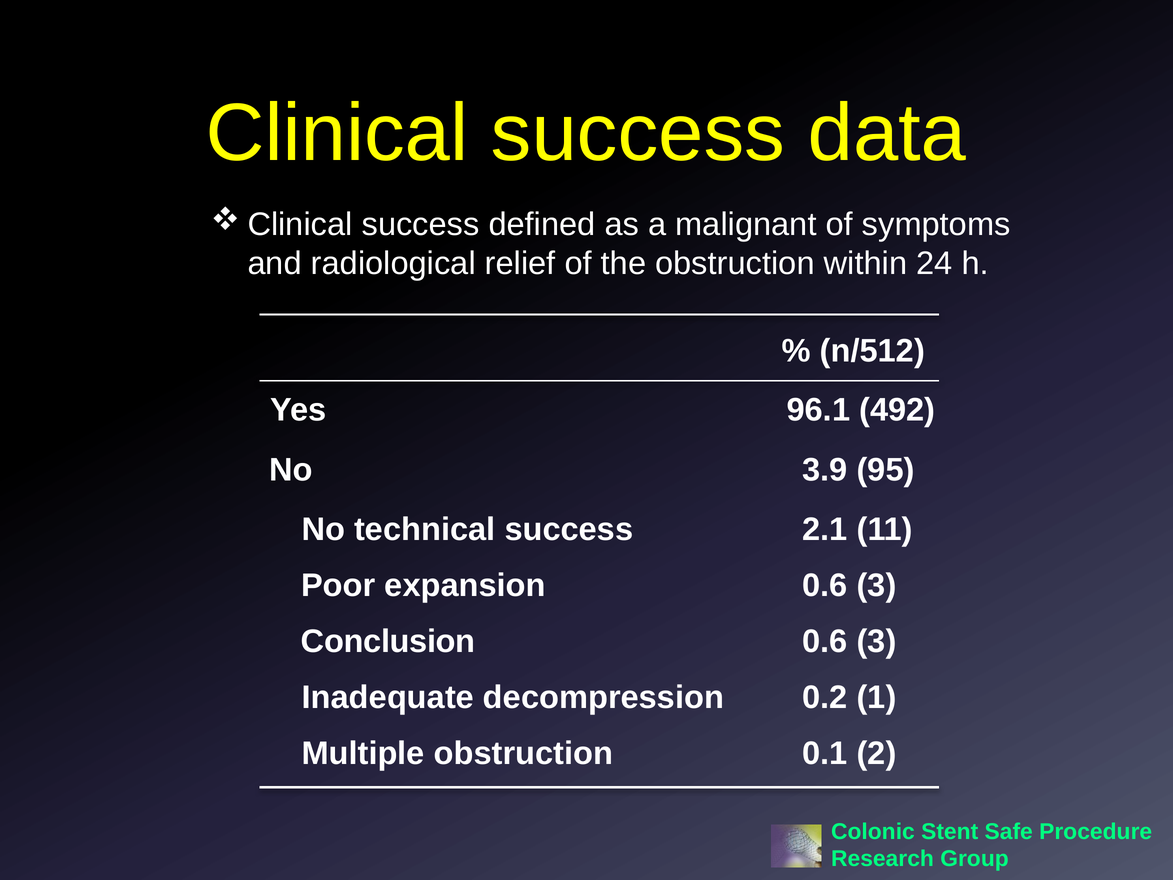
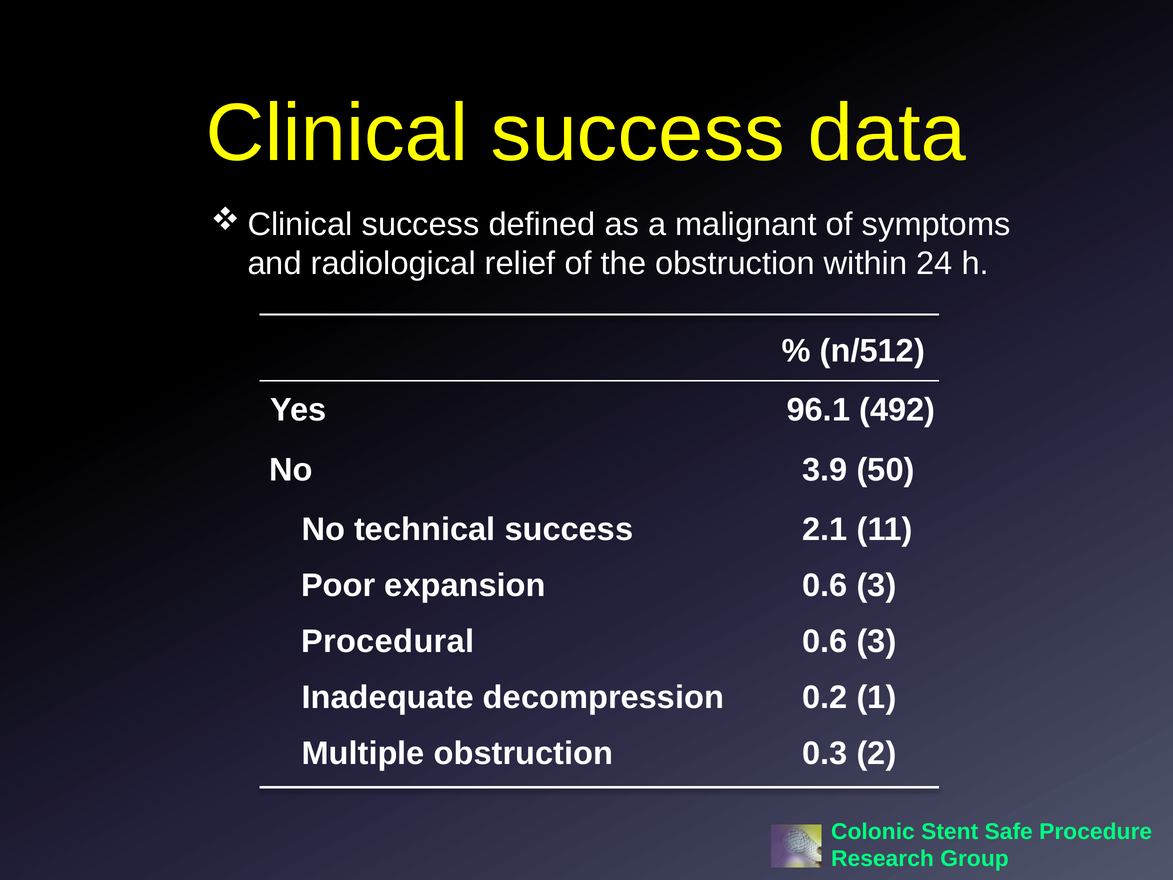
95: 95 -> 50
Conclusion: Conclusion -> Procedural
0.1: 0.1 -> 0.3
